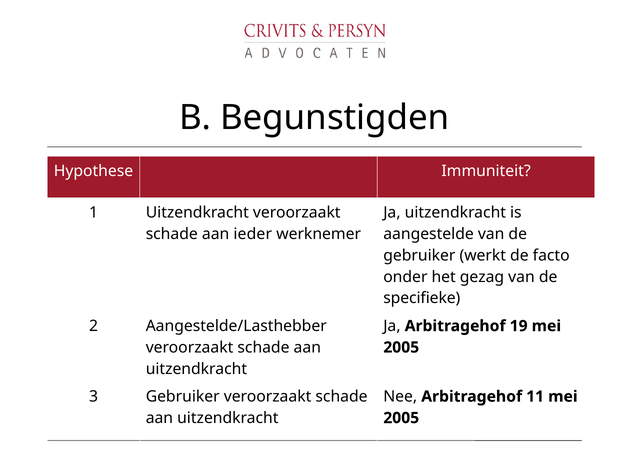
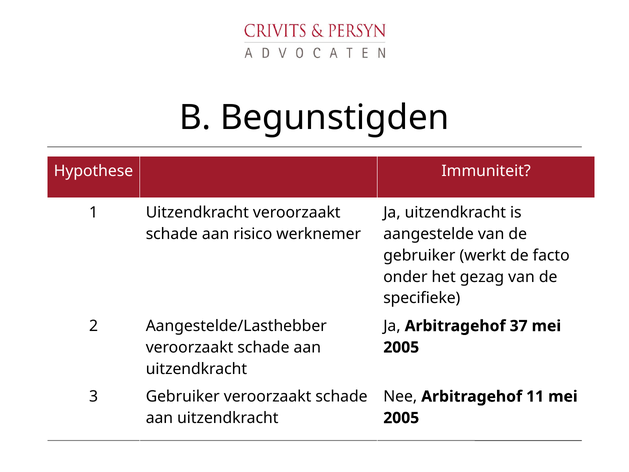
ieder: ieder -> risico
19: 19 -> 37
